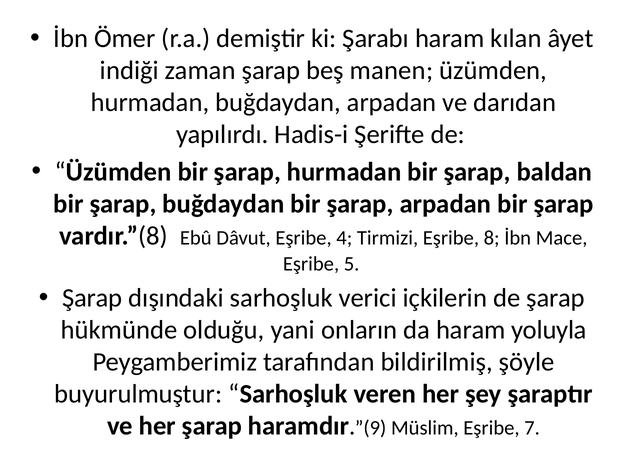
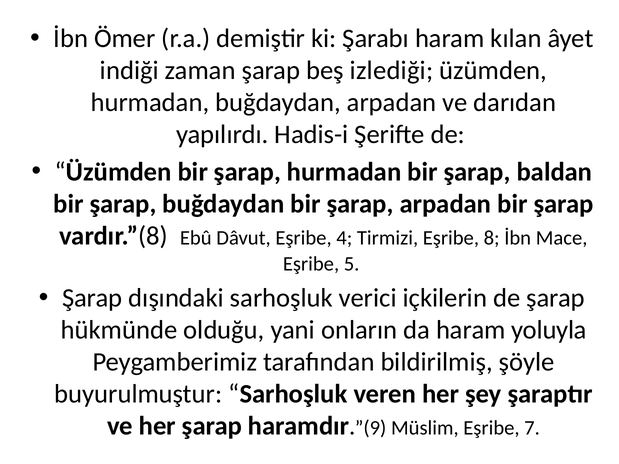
manen: manen -> izlediği
